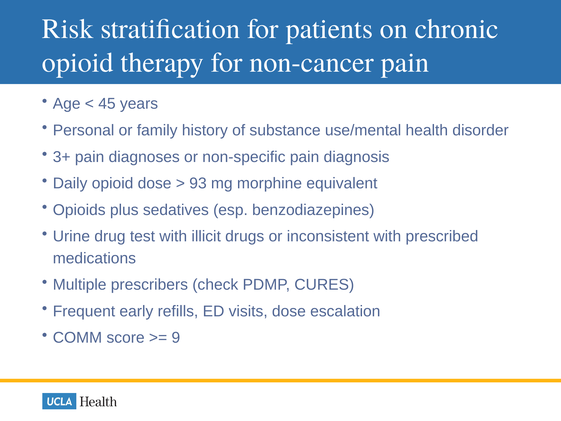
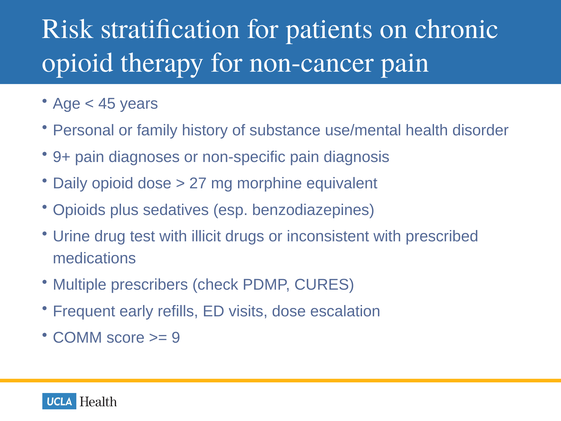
3+: 3+ -> 9+
93: 93 -> 27
